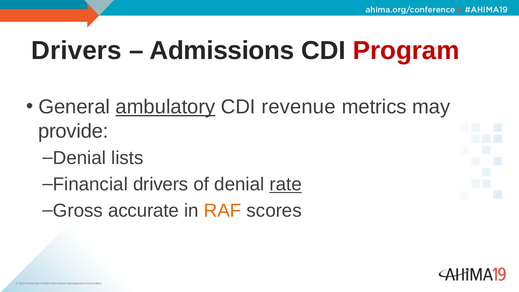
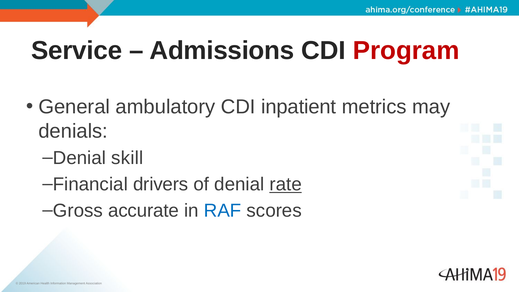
Drivers at (76, 51): Drivers -> Service
ambulatory underline: present -> none
revenue: revenue -> inpatient
provide: provide -> denials
lists: lists -> skill
RAF colour: orange -> blue
